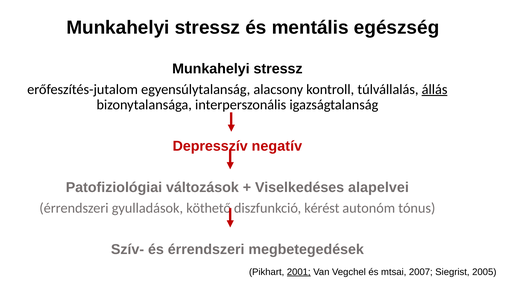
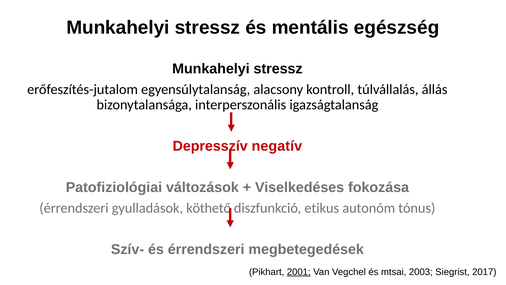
állás underline: present -> none
alapelvei: alapelvei -> fokozása
kérést: kérést -> etikus
2007: 2007 -> 2003
2005: 2005 -> 2017
